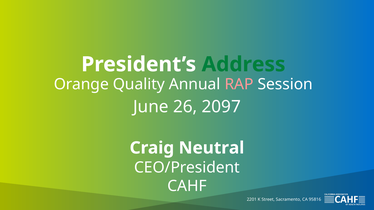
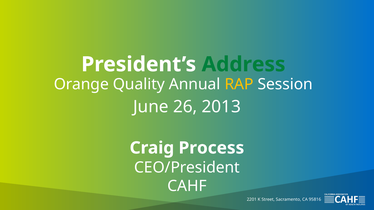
RAP colour: pink -> yellow
2097: 2097 -> 2013
Neutral: Neutral -> Process
